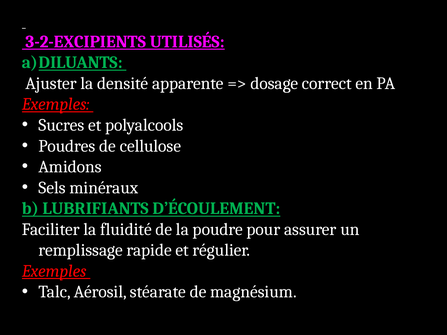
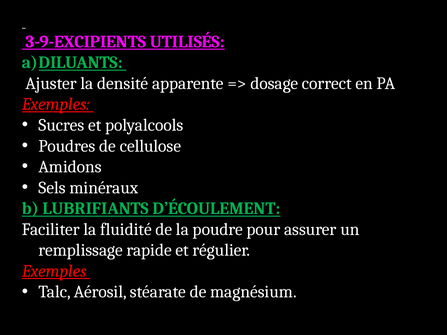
3-2-EXCIPIENTS: 3-2-EXCIPIENTS -> 3-9-EXCIPIENTS
